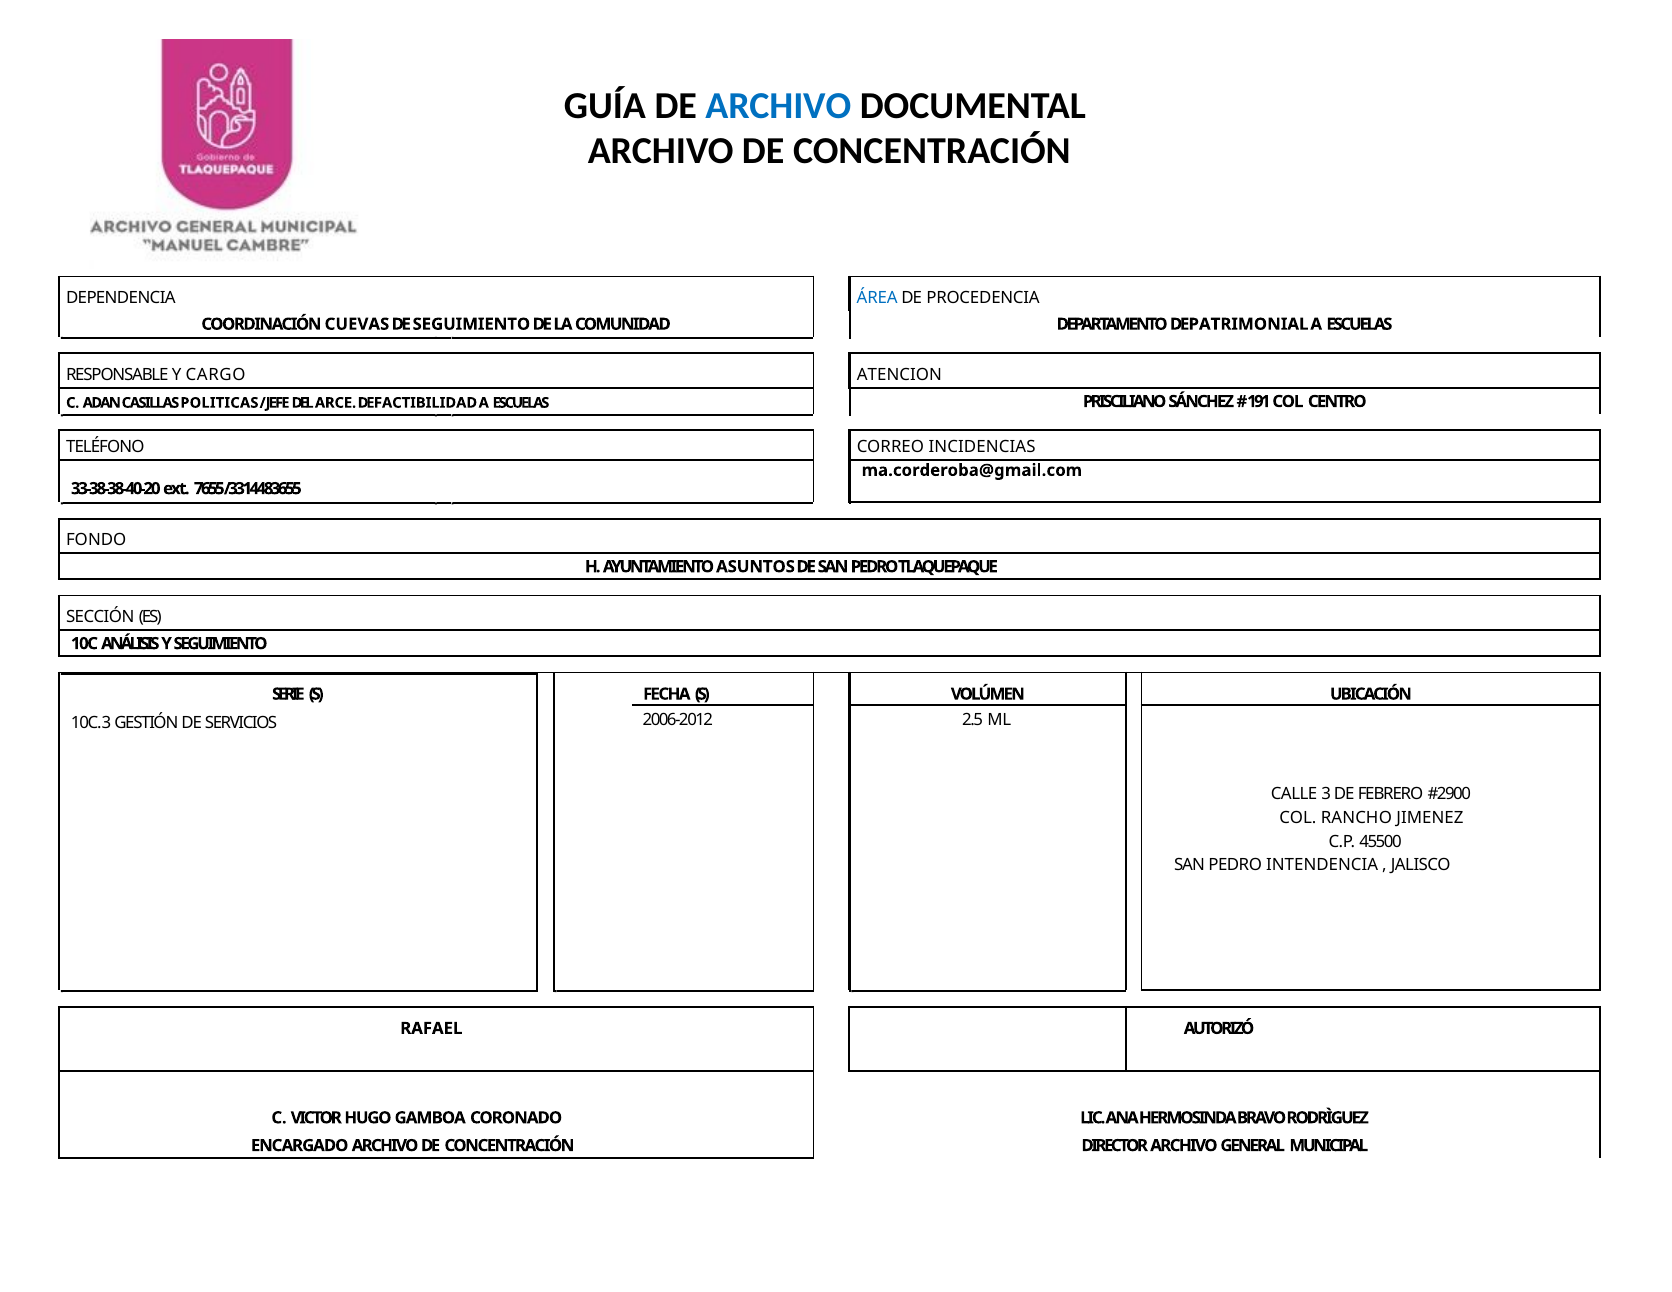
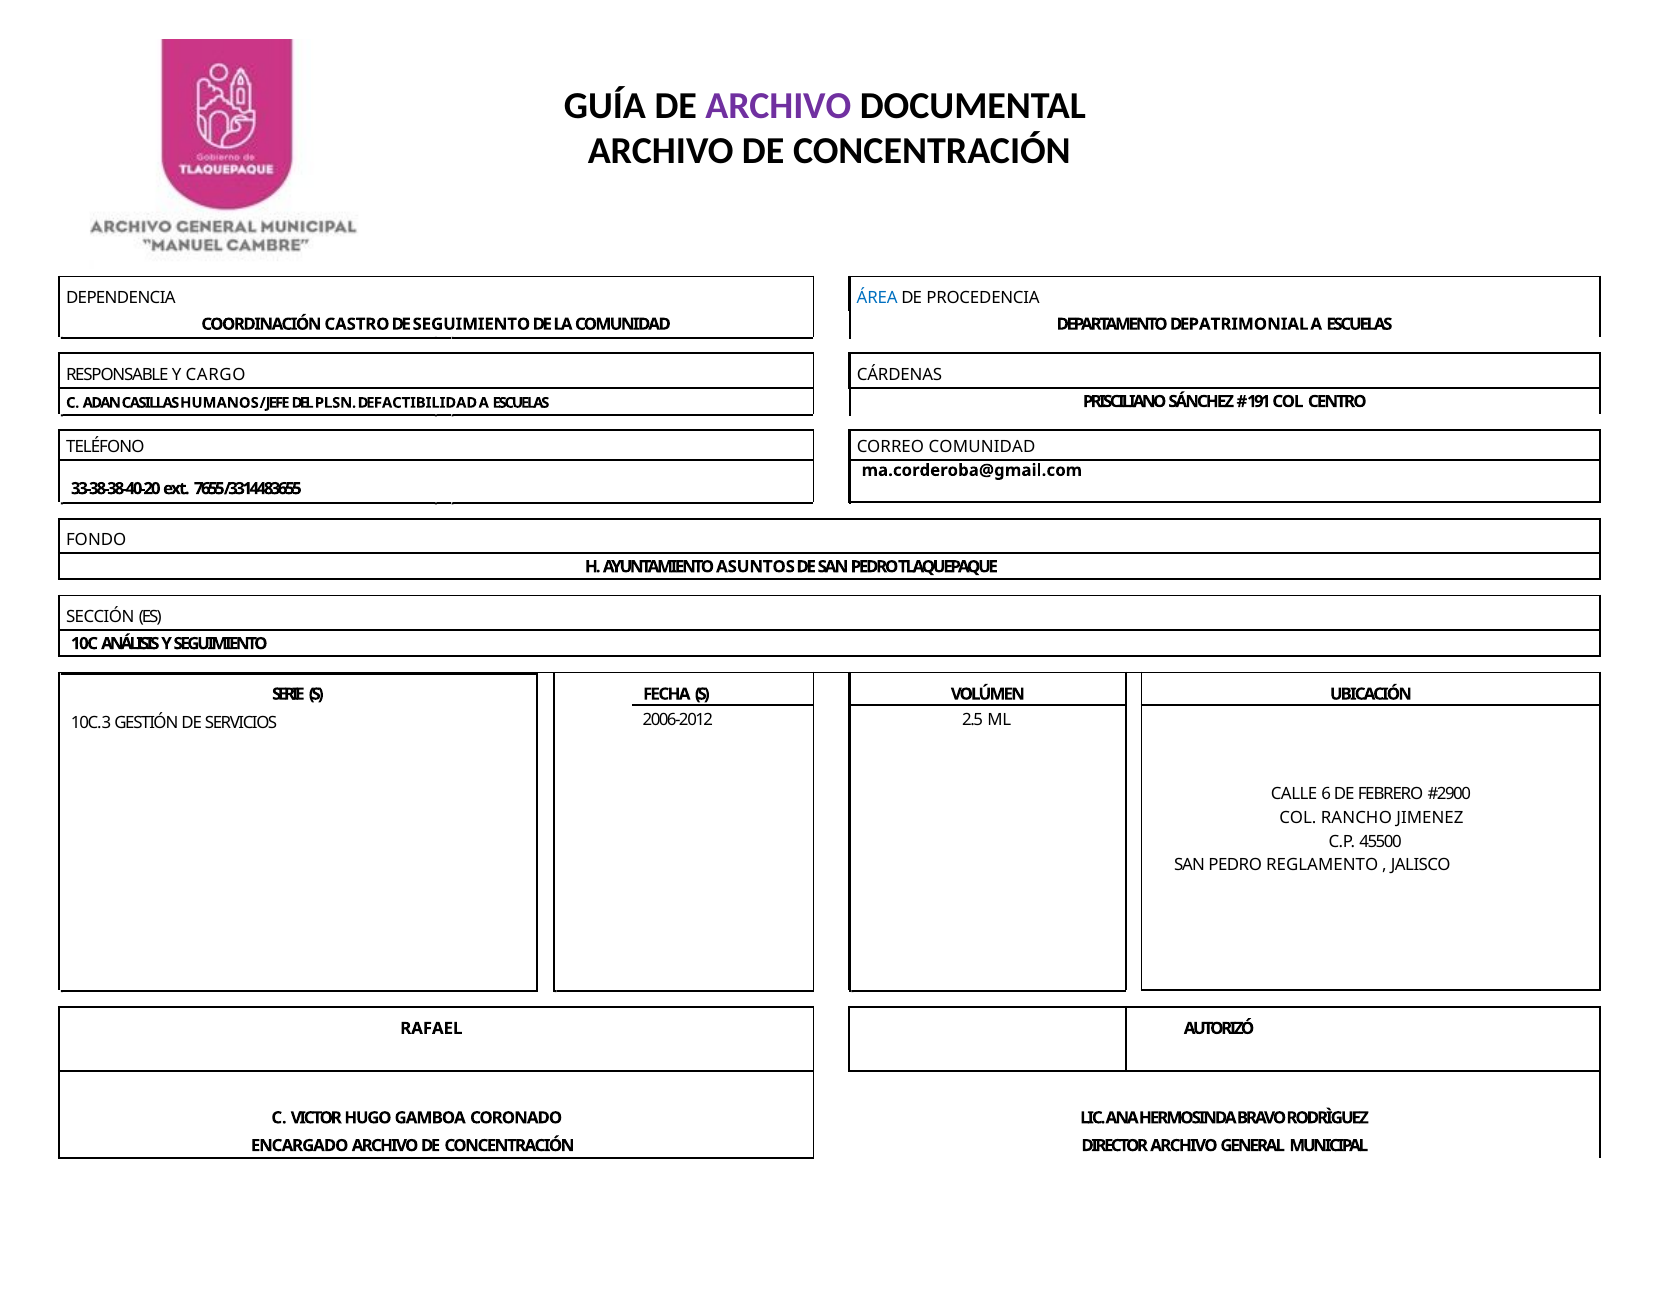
ARCHIVO at (778, 106) colour: blue -> purple
CUEVAS: CUEVAS -> CASTRO
ATENCION: ATENCION -> CÁRDENAS
POLITICAS: POLITICAS -> HUMANOS
ARCE: ARCE -> PLSN
CORREO INCIDENCIAS: INCIDENCIAS -> COMUNIDAD
3: 3 -> 6
INTENDENCIA: INTENDENCIA -> REGLAMENTO
